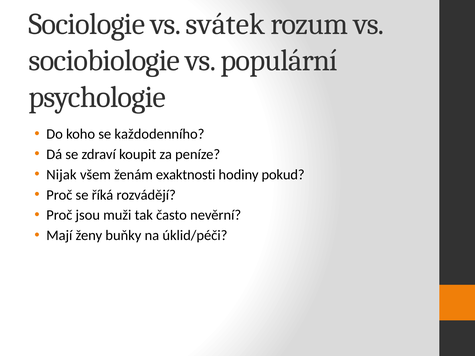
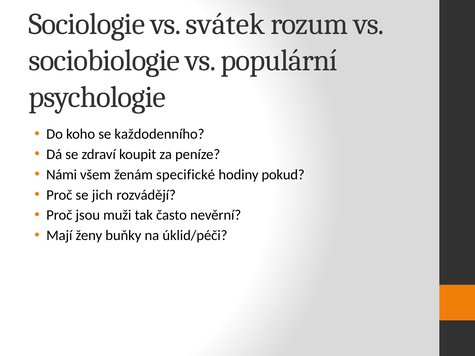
Nijak: Nijak -> Námi
exaktnosti: exaktnosti -> specifické
říká: říká -> jich
